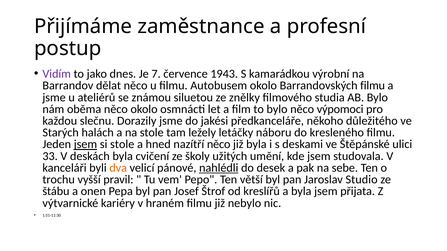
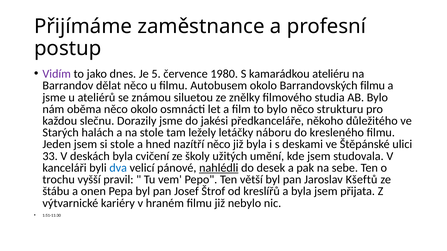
7: 7 -> 5
1943: 1943 -> 1980
výrobní: výrobní -> ateliéru
výpomoci: výpomoci -> strukturu
jsem at (85, 145) underline: present -> none
dva colour: orange -> blue
Studio: Studio -> Kšeftů
